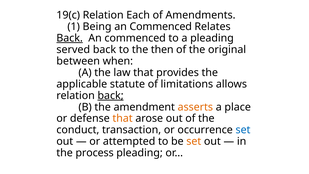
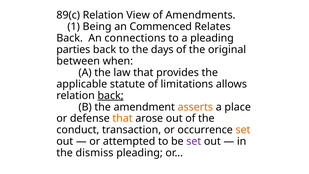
19(c: 19(c -> 89(c
Each: Each -> View
Back at (70, 38) underline: present -> none
commenced at (135, 38): commenced -> connections
served: served -> parties
then: then -> days
set at (243, 130) colour: blue -> orange
set at (194, 141) colour: orange -> purple
process: process -> dismiss
